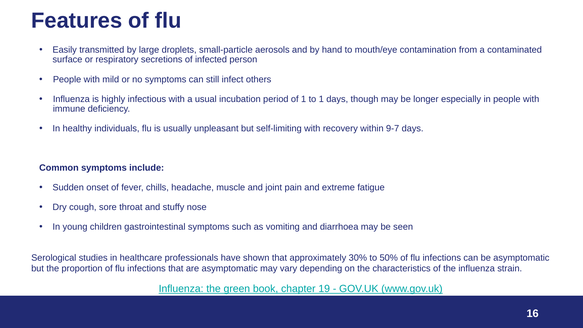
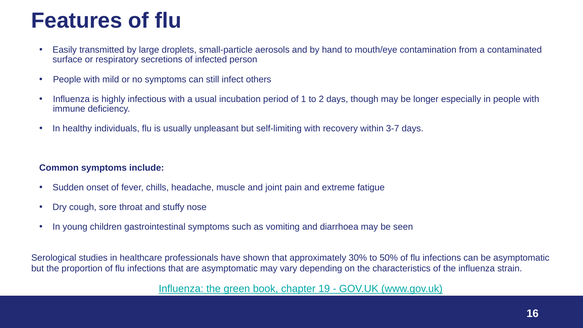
to 1: 1 -> 2
9-7: 9-7 -> 3-7
